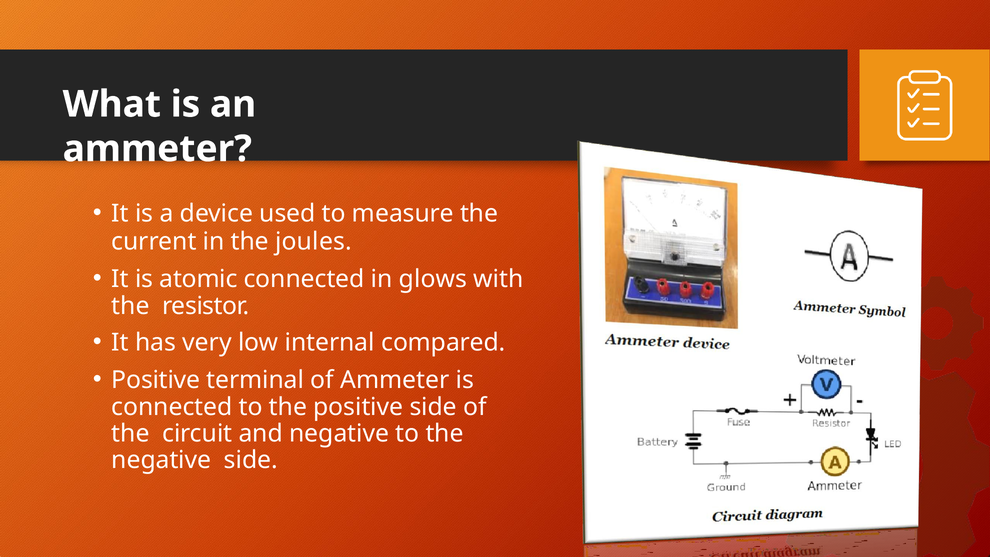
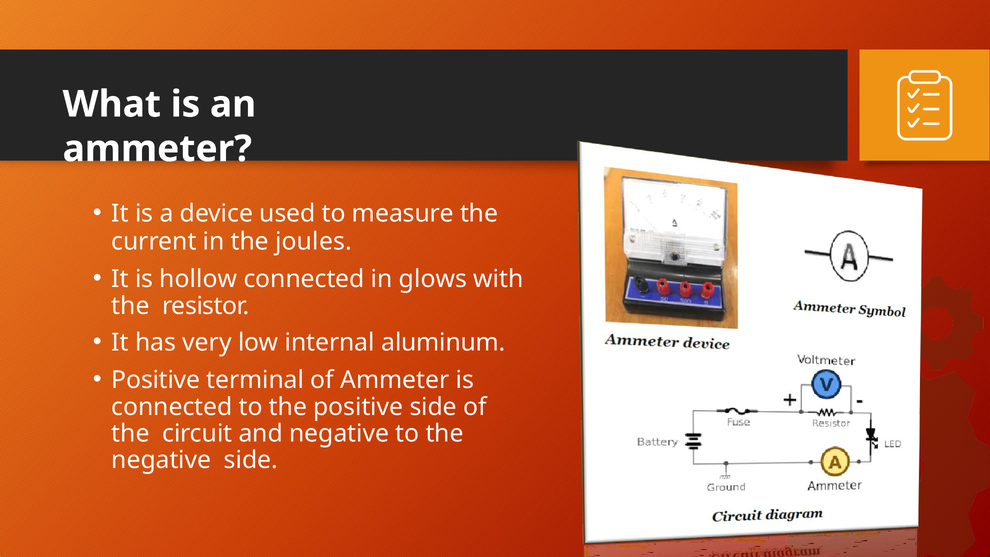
atomic: atomic -> hollow
compared: compared -> aluminum
